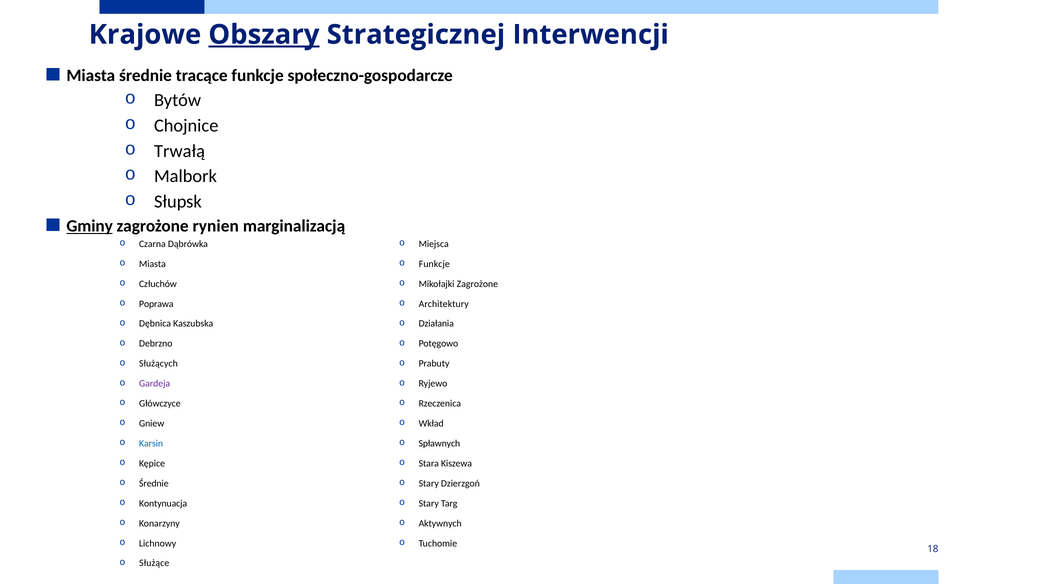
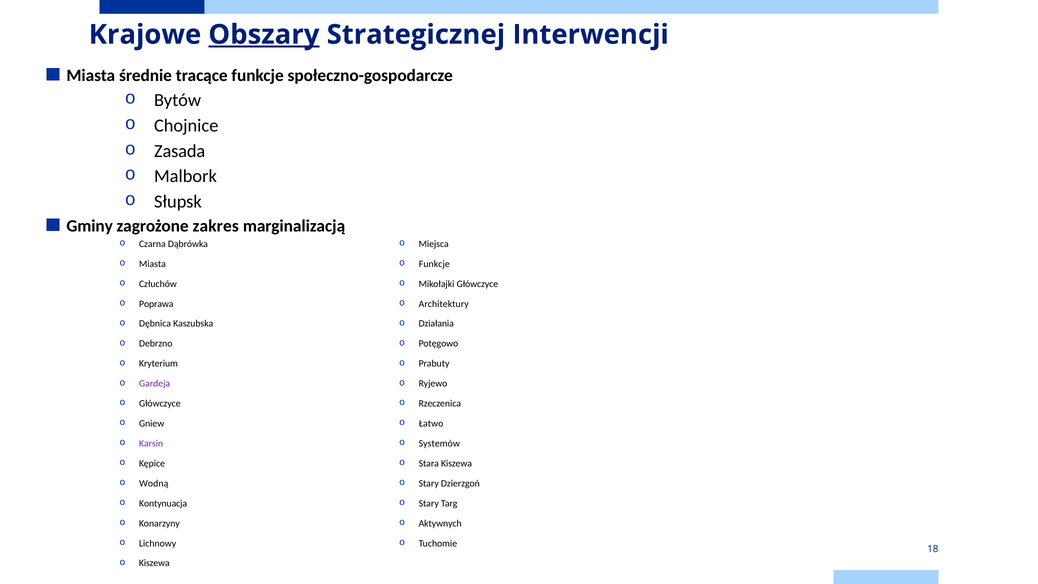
Trwałą: Trwałą -> Zasada
Gminy underline: present -> none
rynien: rynien -> zakres
Mikołajki Zagrożone: Zagrożone -> Główczyce
Służących: Służących -> Kryterium
Wkład: Wkład -> Łatwo
Karsin colour: blue -> purple
Spławnych: Spławnych -> Systemów
Średnie at (154, 483): Średnie -> Wodną
Służące at (154, 563): Służące -> Kiszewa
